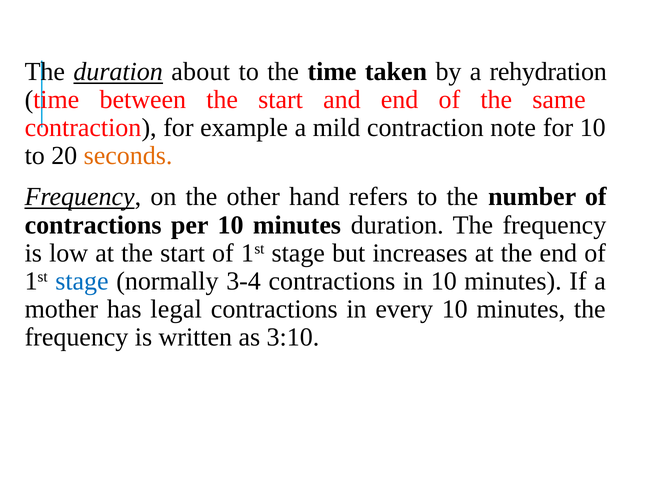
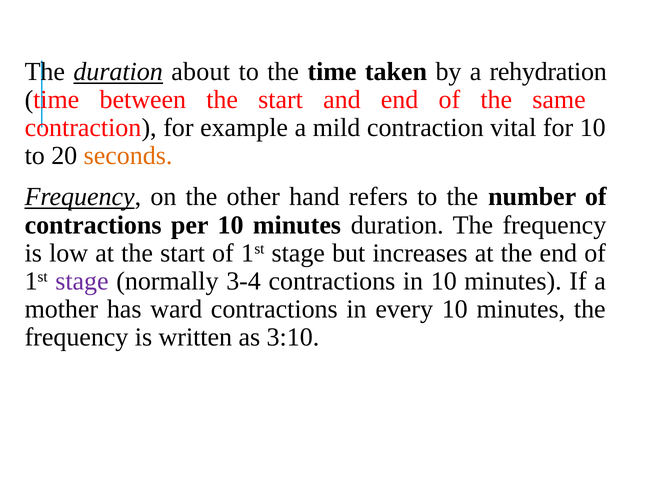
note: note -> vital
stage at (82, 281) colour: blue -> purple
legal: legal -> ward
